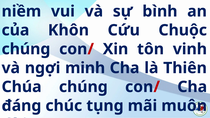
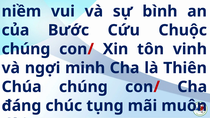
Khôn: Khôn -> Bước
